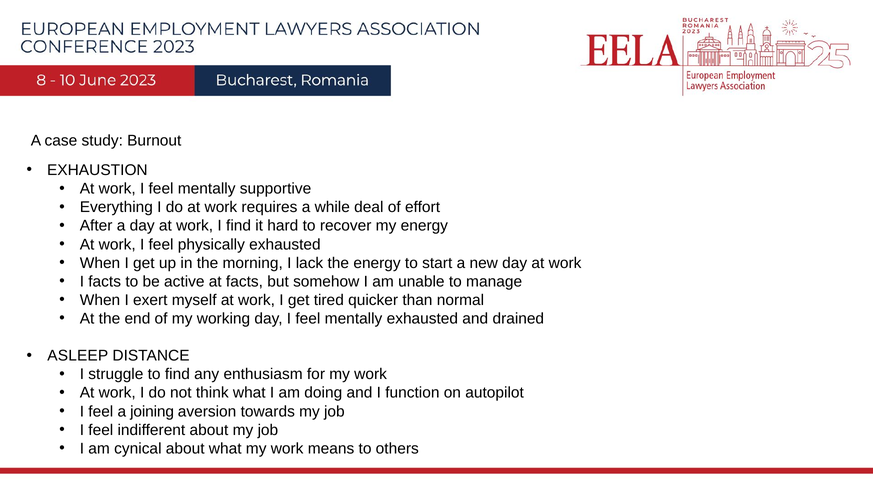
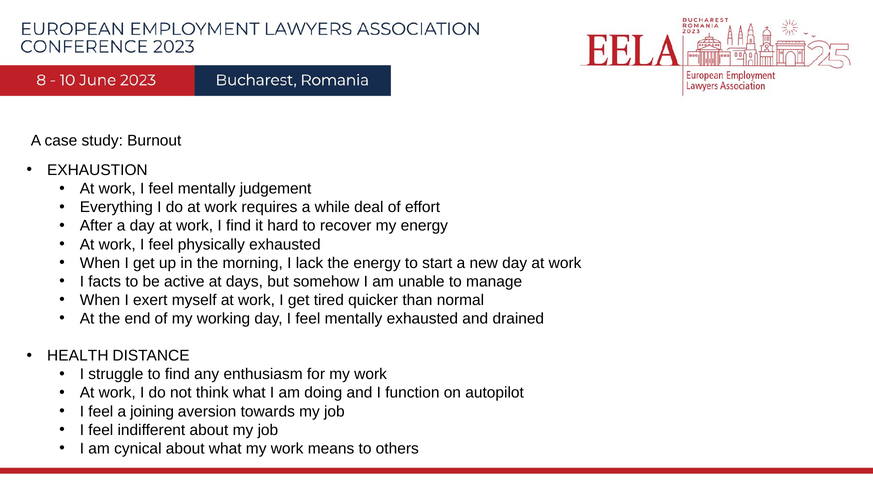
supportive: supportive -> judgement
at facts: facts -> days
ASLEEP: ASLEEP -> HEALTH
